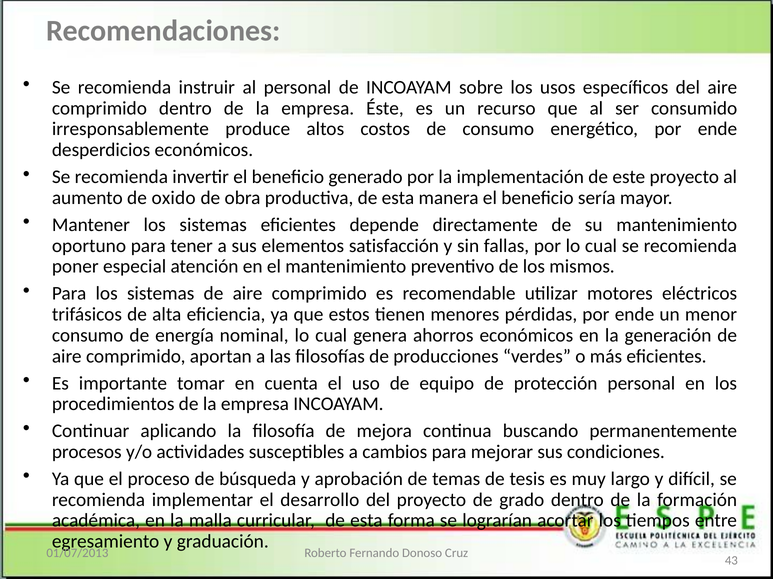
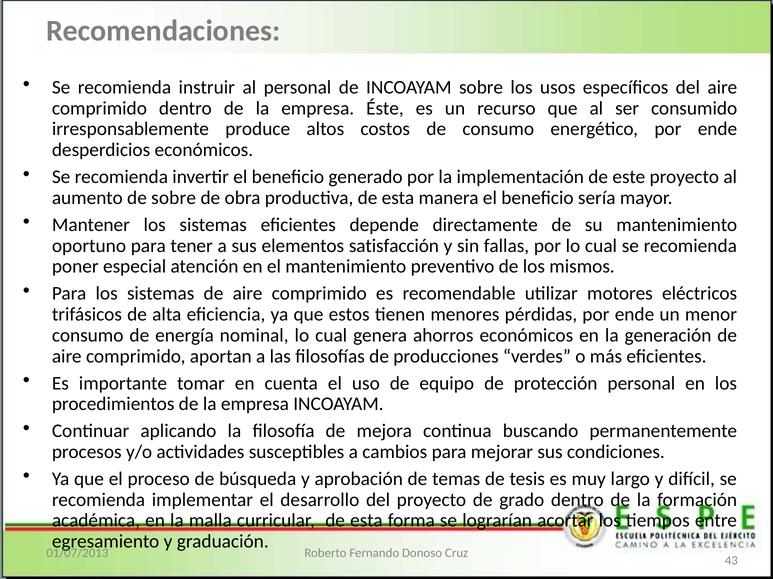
de oxido: oxido -> sobre
